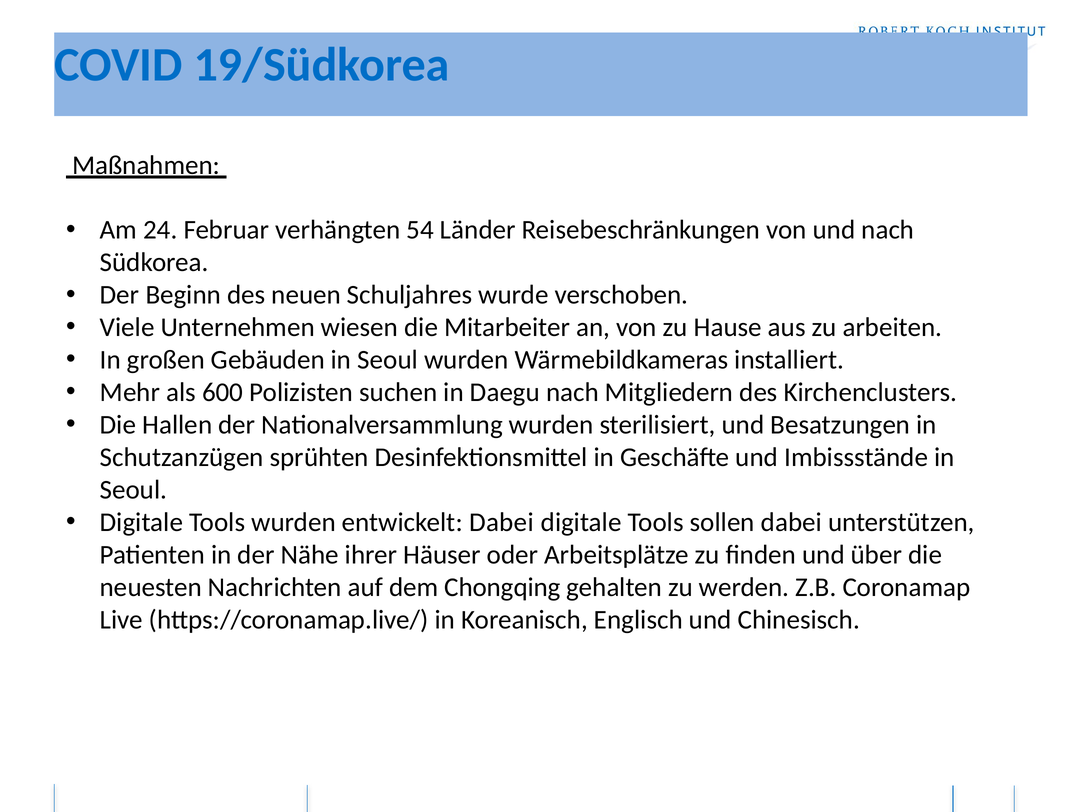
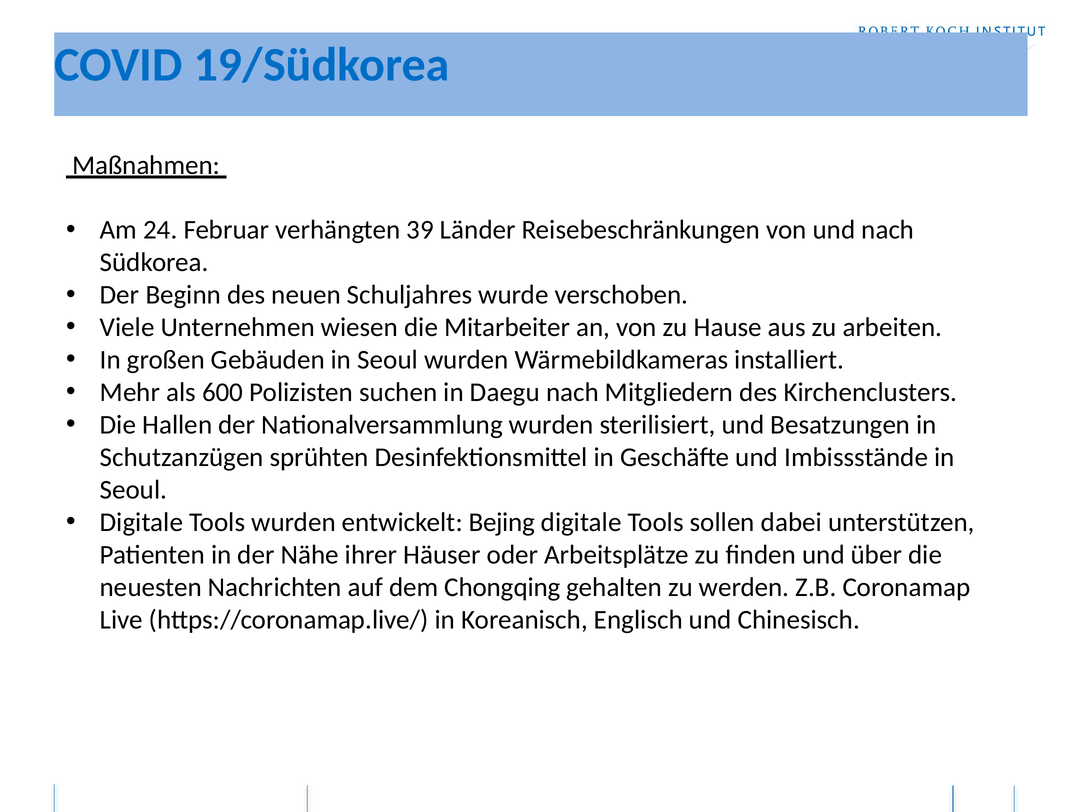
54: 54 -> 39
entwickelt Dabei: Dabei -> Bejing
